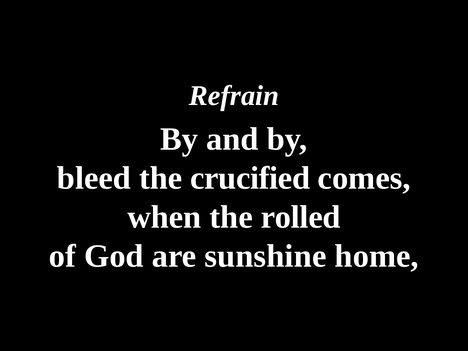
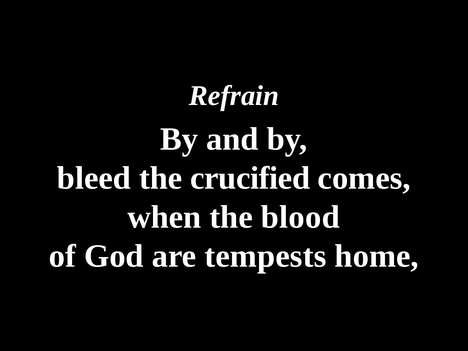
rolled: rolled -> blood
sunshine: sunshine -> tempests
